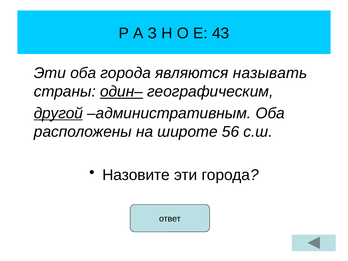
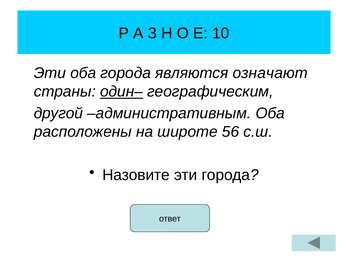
43: 43 -> 10
называть: называть -> означают
другой underline: present -> none
